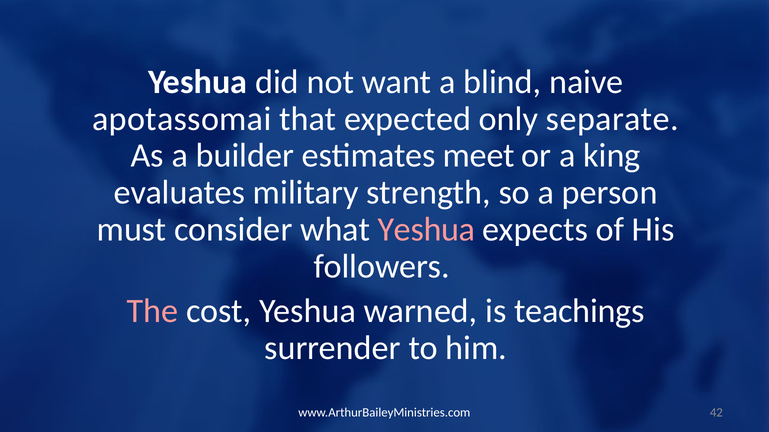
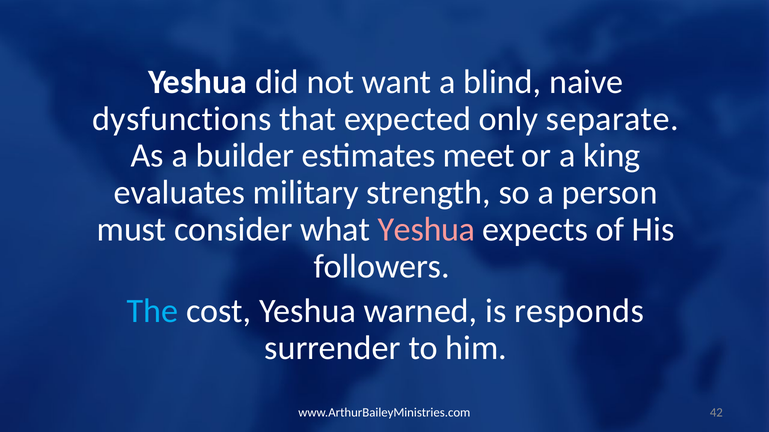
apotassomai: apotassomai -> dysfunctions
The colour: pink -> light blue
teachings: teachings -> responds
